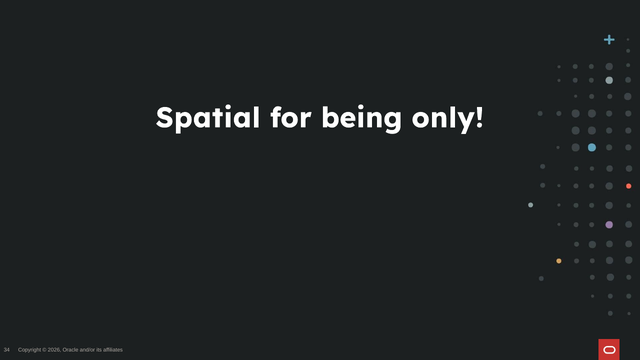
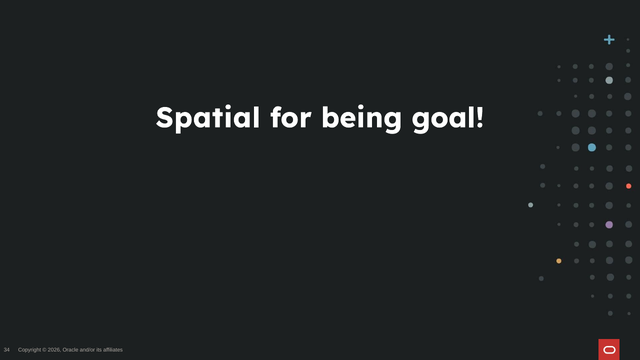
only: only -> goal
